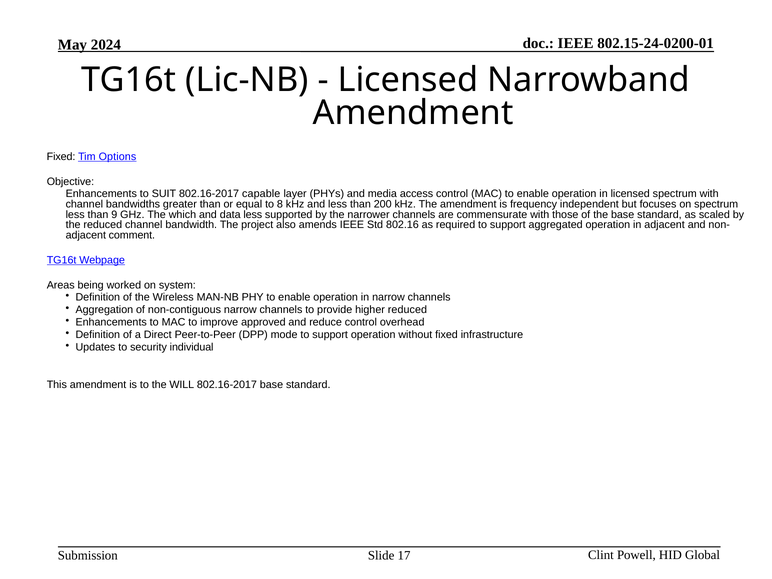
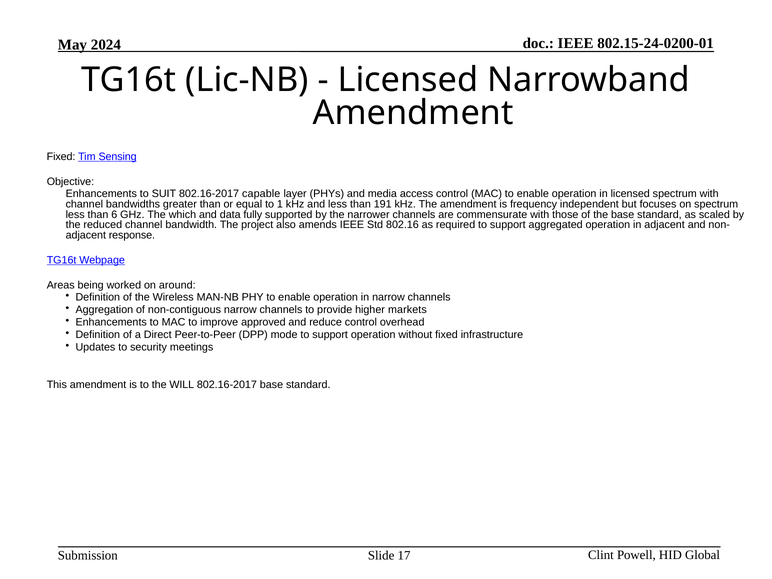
Options: Options -> Sensing
8: 8 -> 1
200: 200 -> 191
9: 9 -> 6
data less: less -> fully
comment: comment -> response
system: system -> around
higher reduced: reduced -> markets
individual: individual -> meetings
